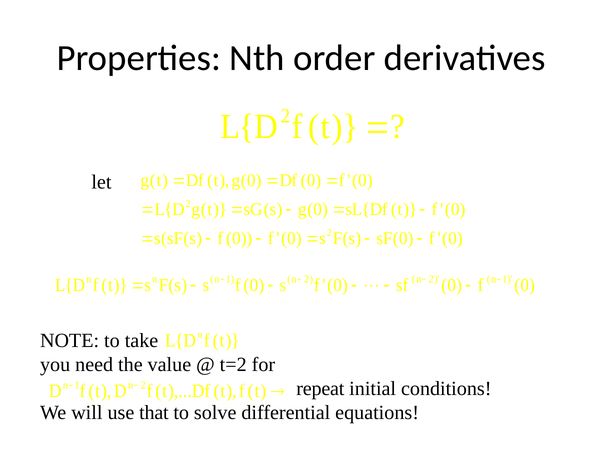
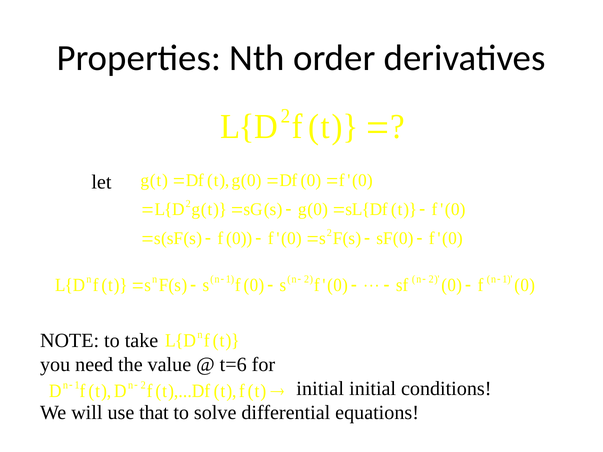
t=2: t=2 -> t=6
repeat at (320, 389): repeat -> initial
